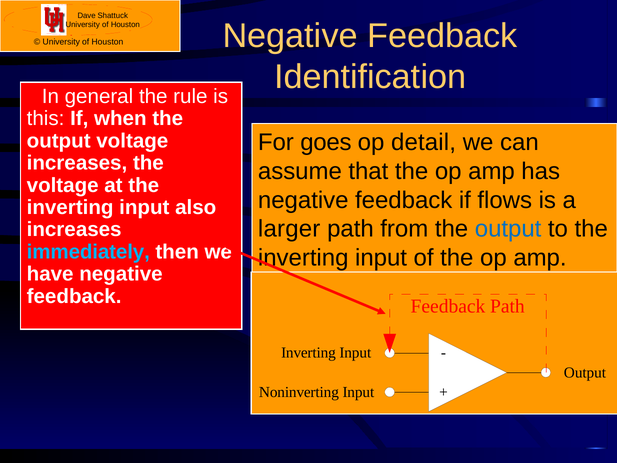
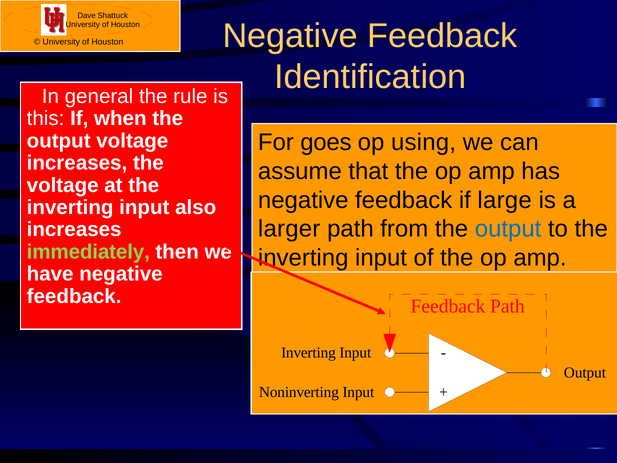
detail: detail -> using
flows: flows -> large
immediately colour: light blue -> light green
